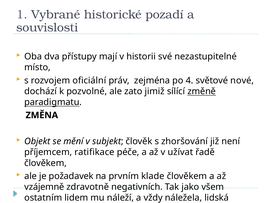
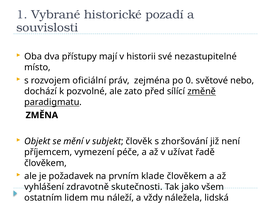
4: 4 -> 0
nové: nové -> nebo
jimiž: jimiž -> před
ratifikace: ratifikace -> vymezení
vzájemně: vzájemně -> vyhlášení
negativních: negativních -> skutečnosti
